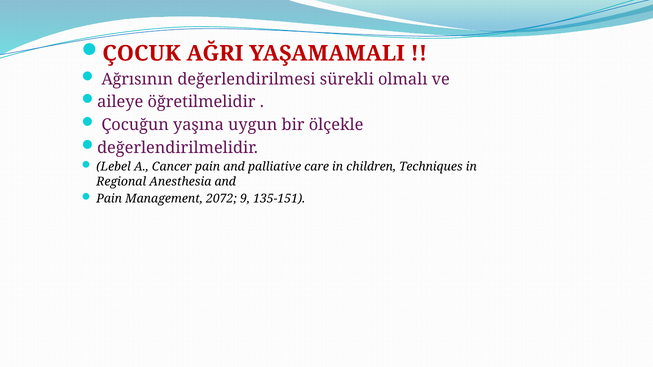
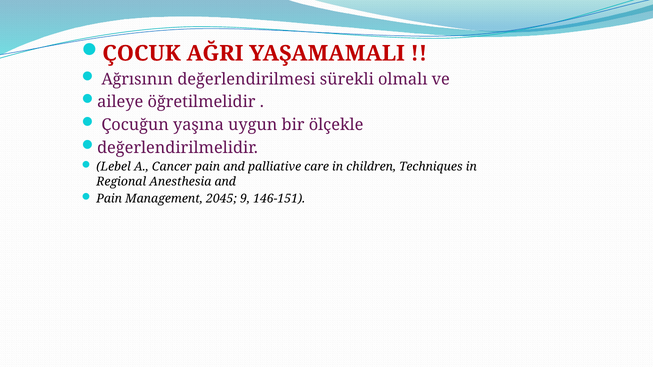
2072: 2072 -> 2045
135-151: 135-151 -> 146-151
